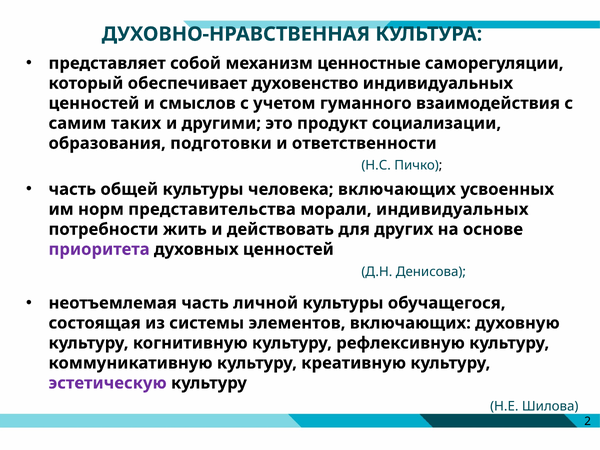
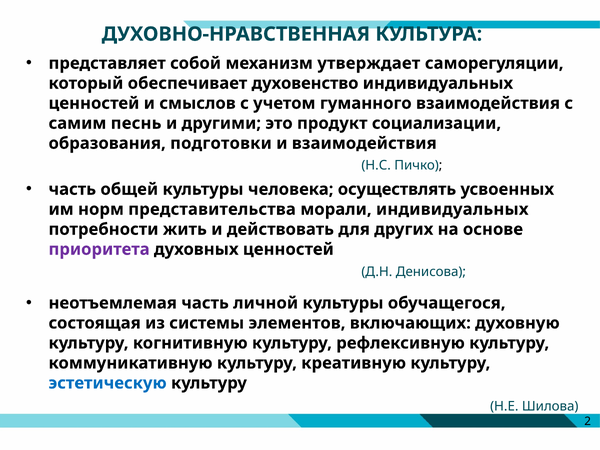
ценностные: ценностные -> утверждает
таких: таких -> песнь
и ответственности: ответственности -> взаимодействия
человека включающих: включающих -> осуществлять
эстетическую colour: purple -> blue
